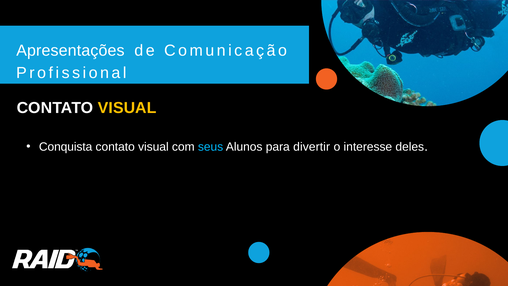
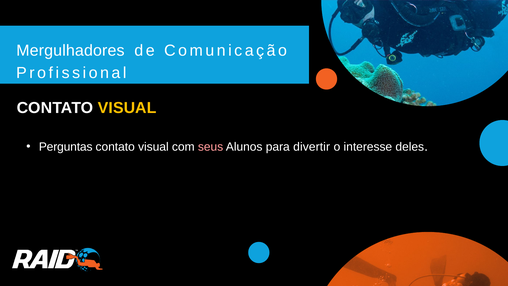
Apresentações: Apresentações -> Mergulhadores
Conquista: Conquista -> Perguntas
seus colour: light blue -> pink
